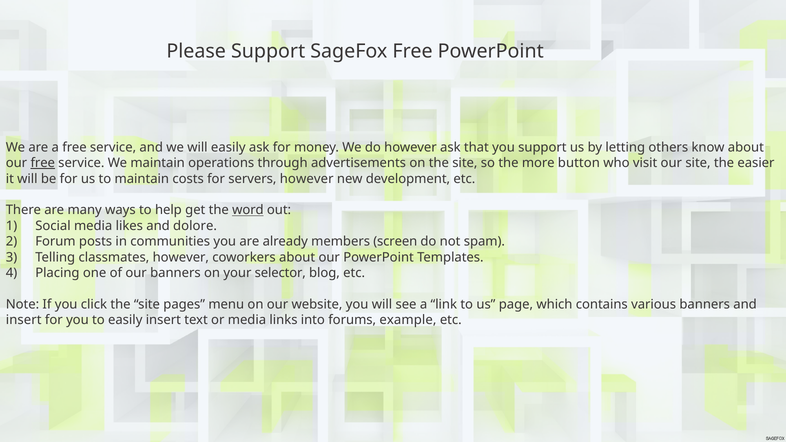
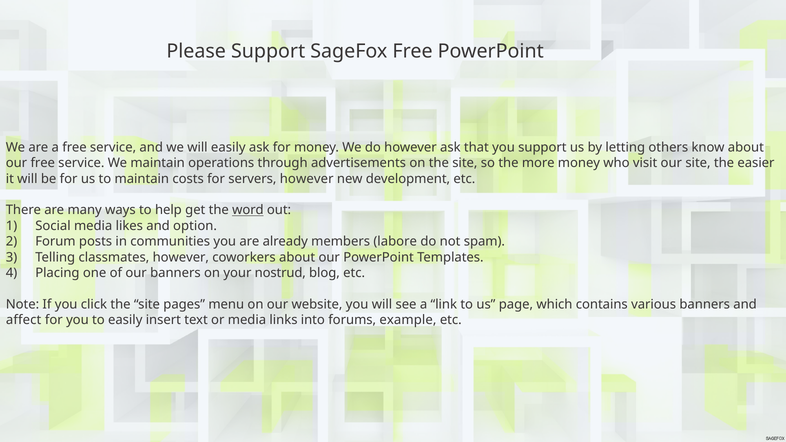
free at (43, 163) underline: present -> none
more button: button -> money
dolore: dolore -> option
screen: screen -> labore
selector: selector -> nostrud
insert at (24, 320): insert -> affect
